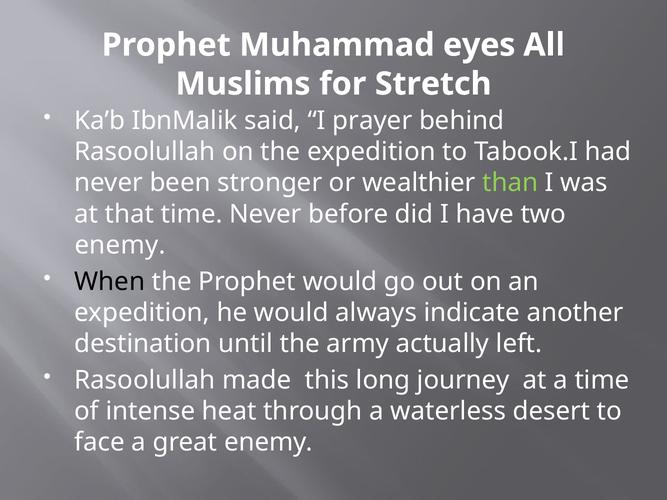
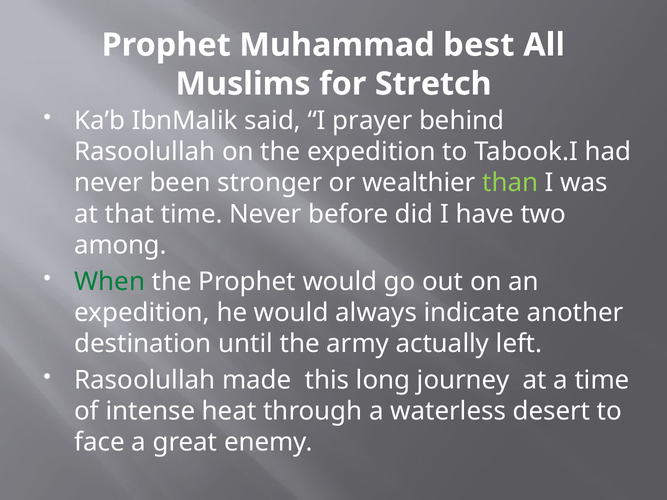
eyes: eyes -> best
enemy at (120, 245): enemy -> among
When colour: black -> green
